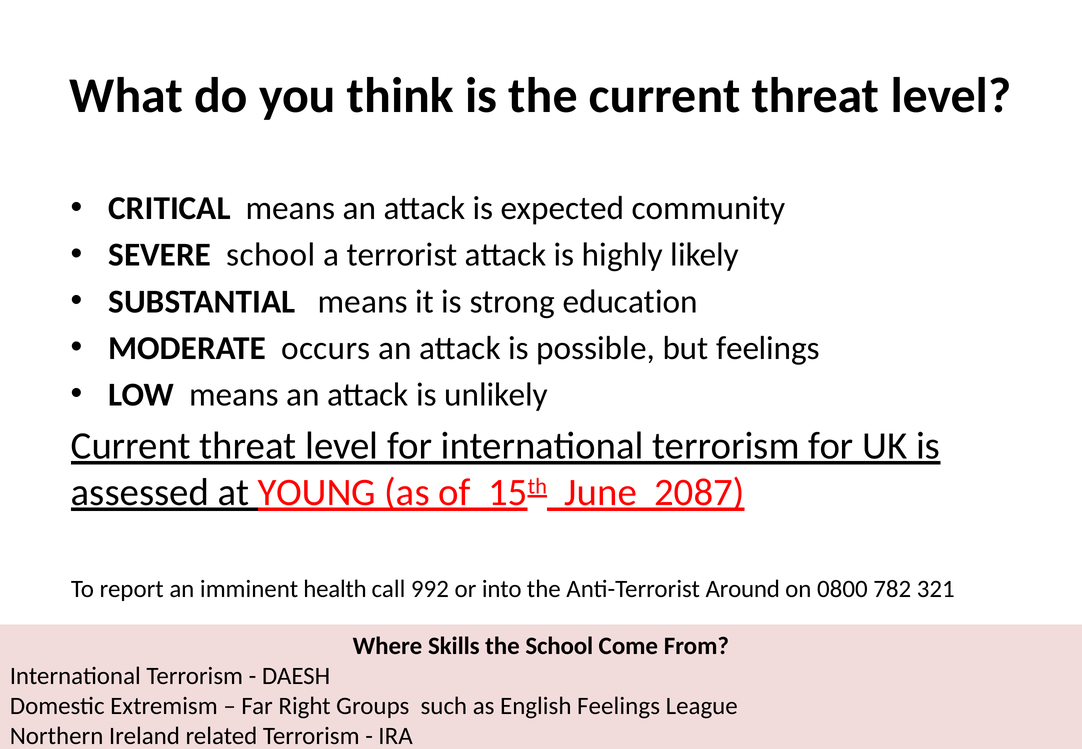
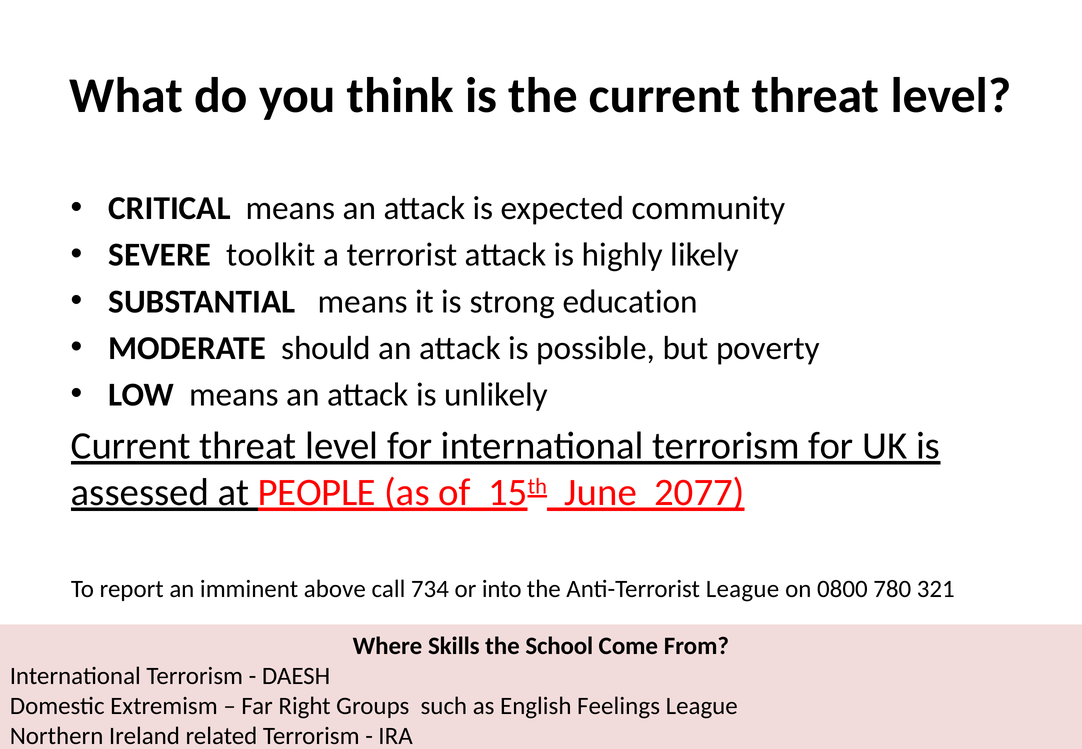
SEVERE school: school -> toolkit
occurs: occurs -> should
but feelings: feelings -> poverty
YOUNG: YOUNG -> PEOPLE
2087: 2087 -> 2077
health: health -> above
992: 992 -> 734
Anti-Terrorist Around: Around -> League
782: 782 -> 780
